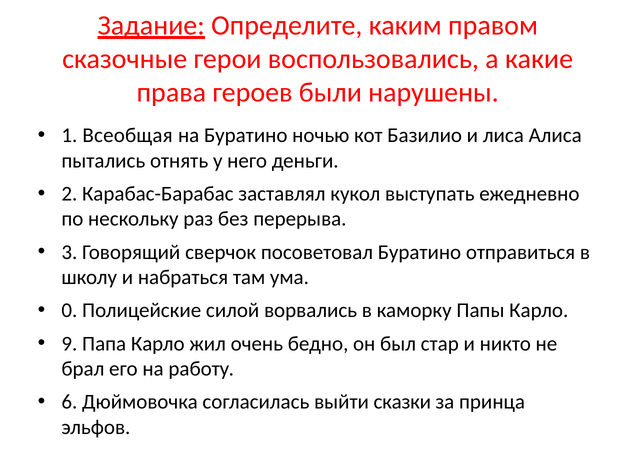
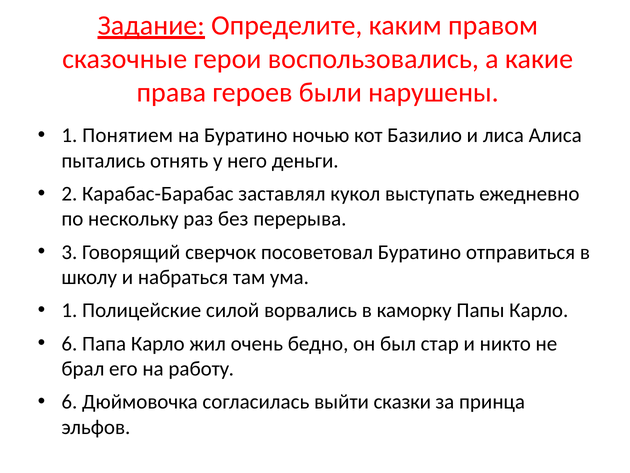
Всеобщая: Всеобщая -> Понятием
0 at (69, 310): 0 -> 1
9 at (69, 343): 9 -> 6
